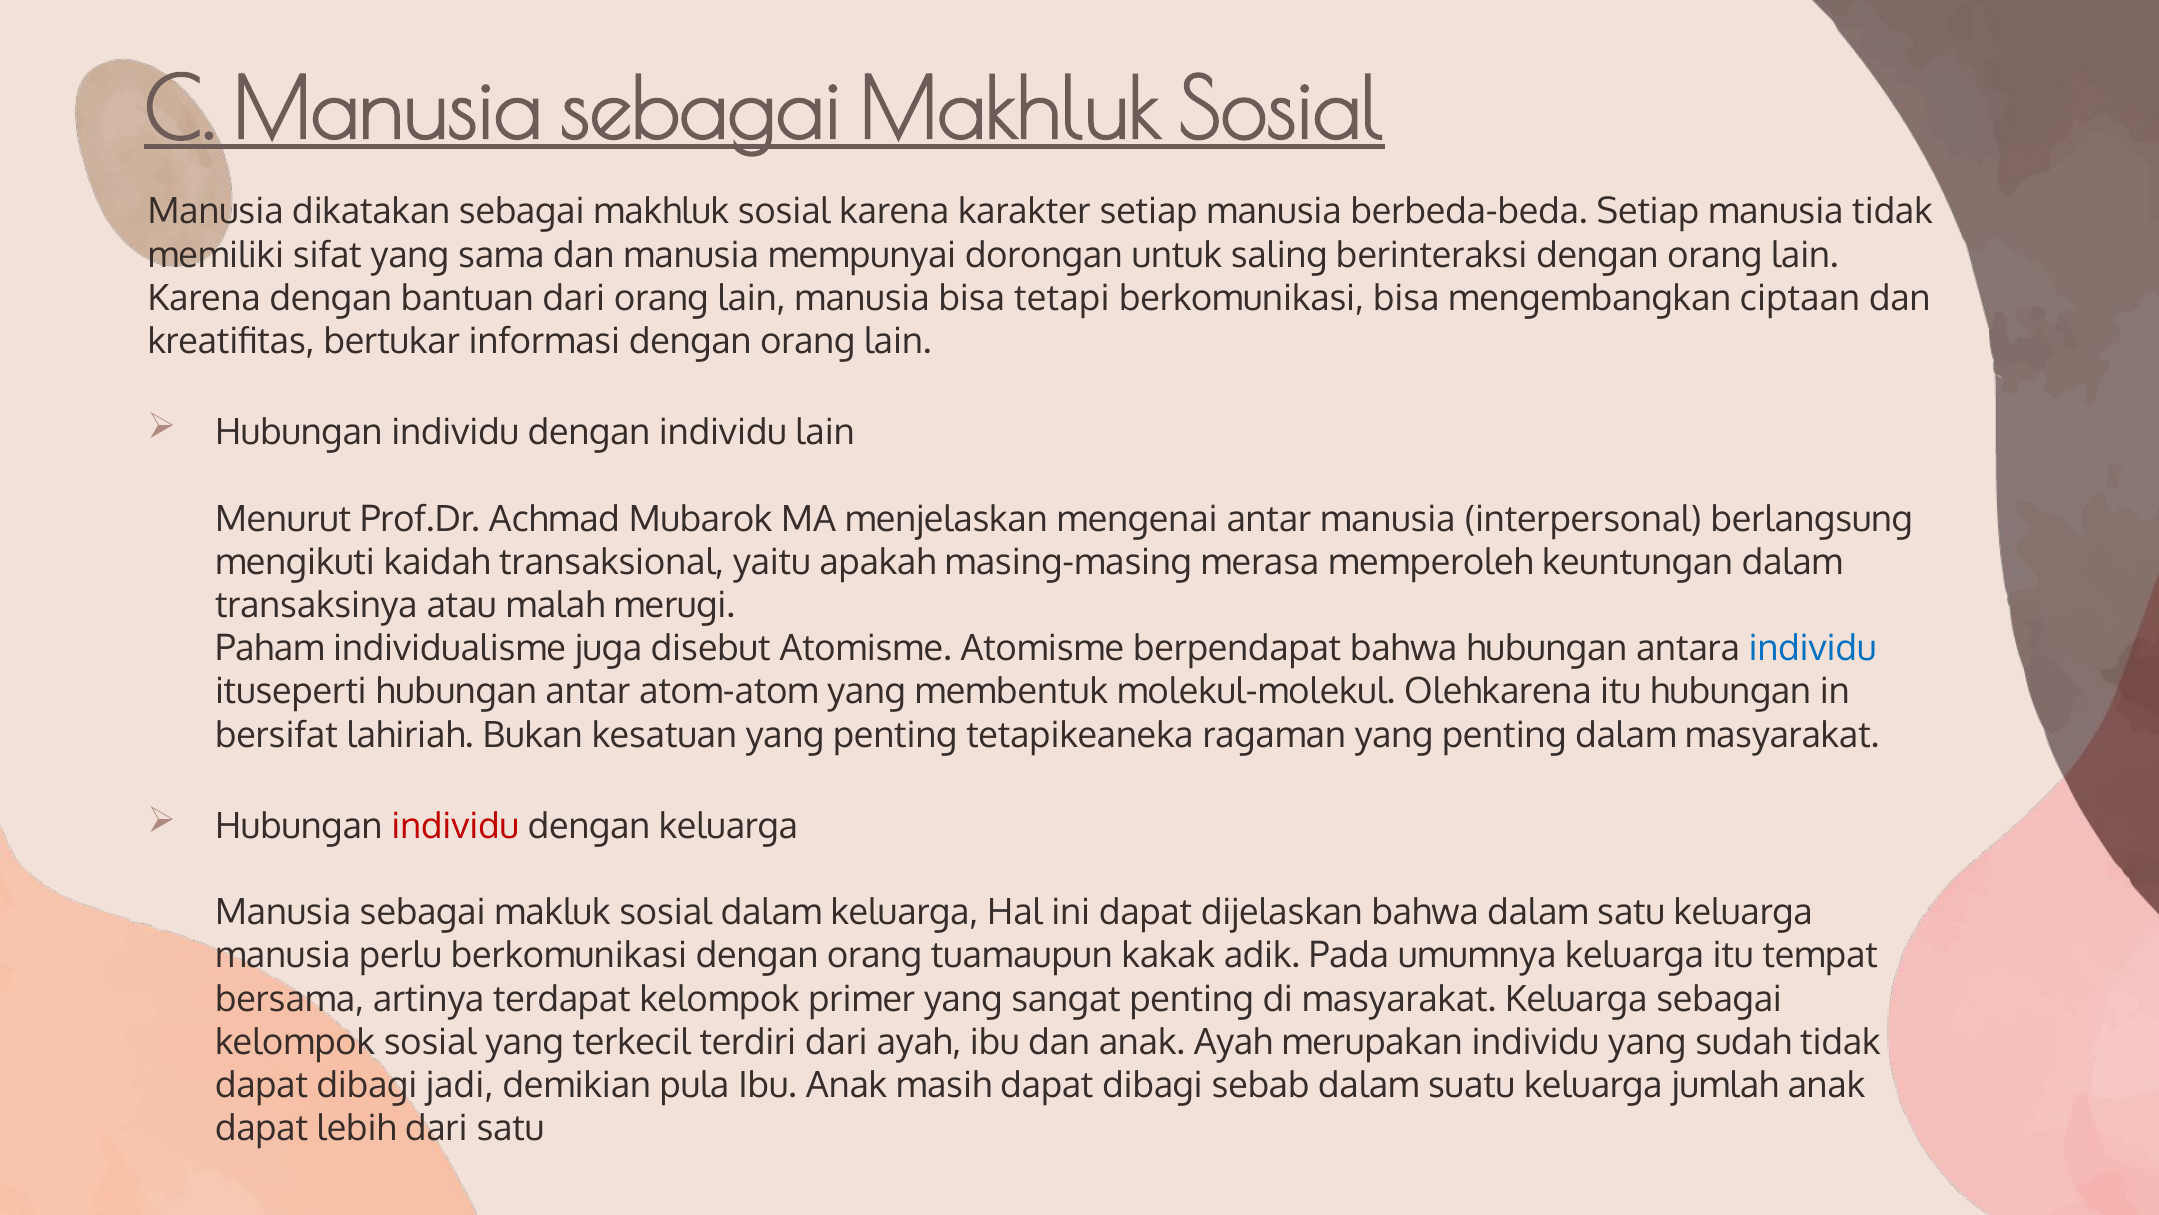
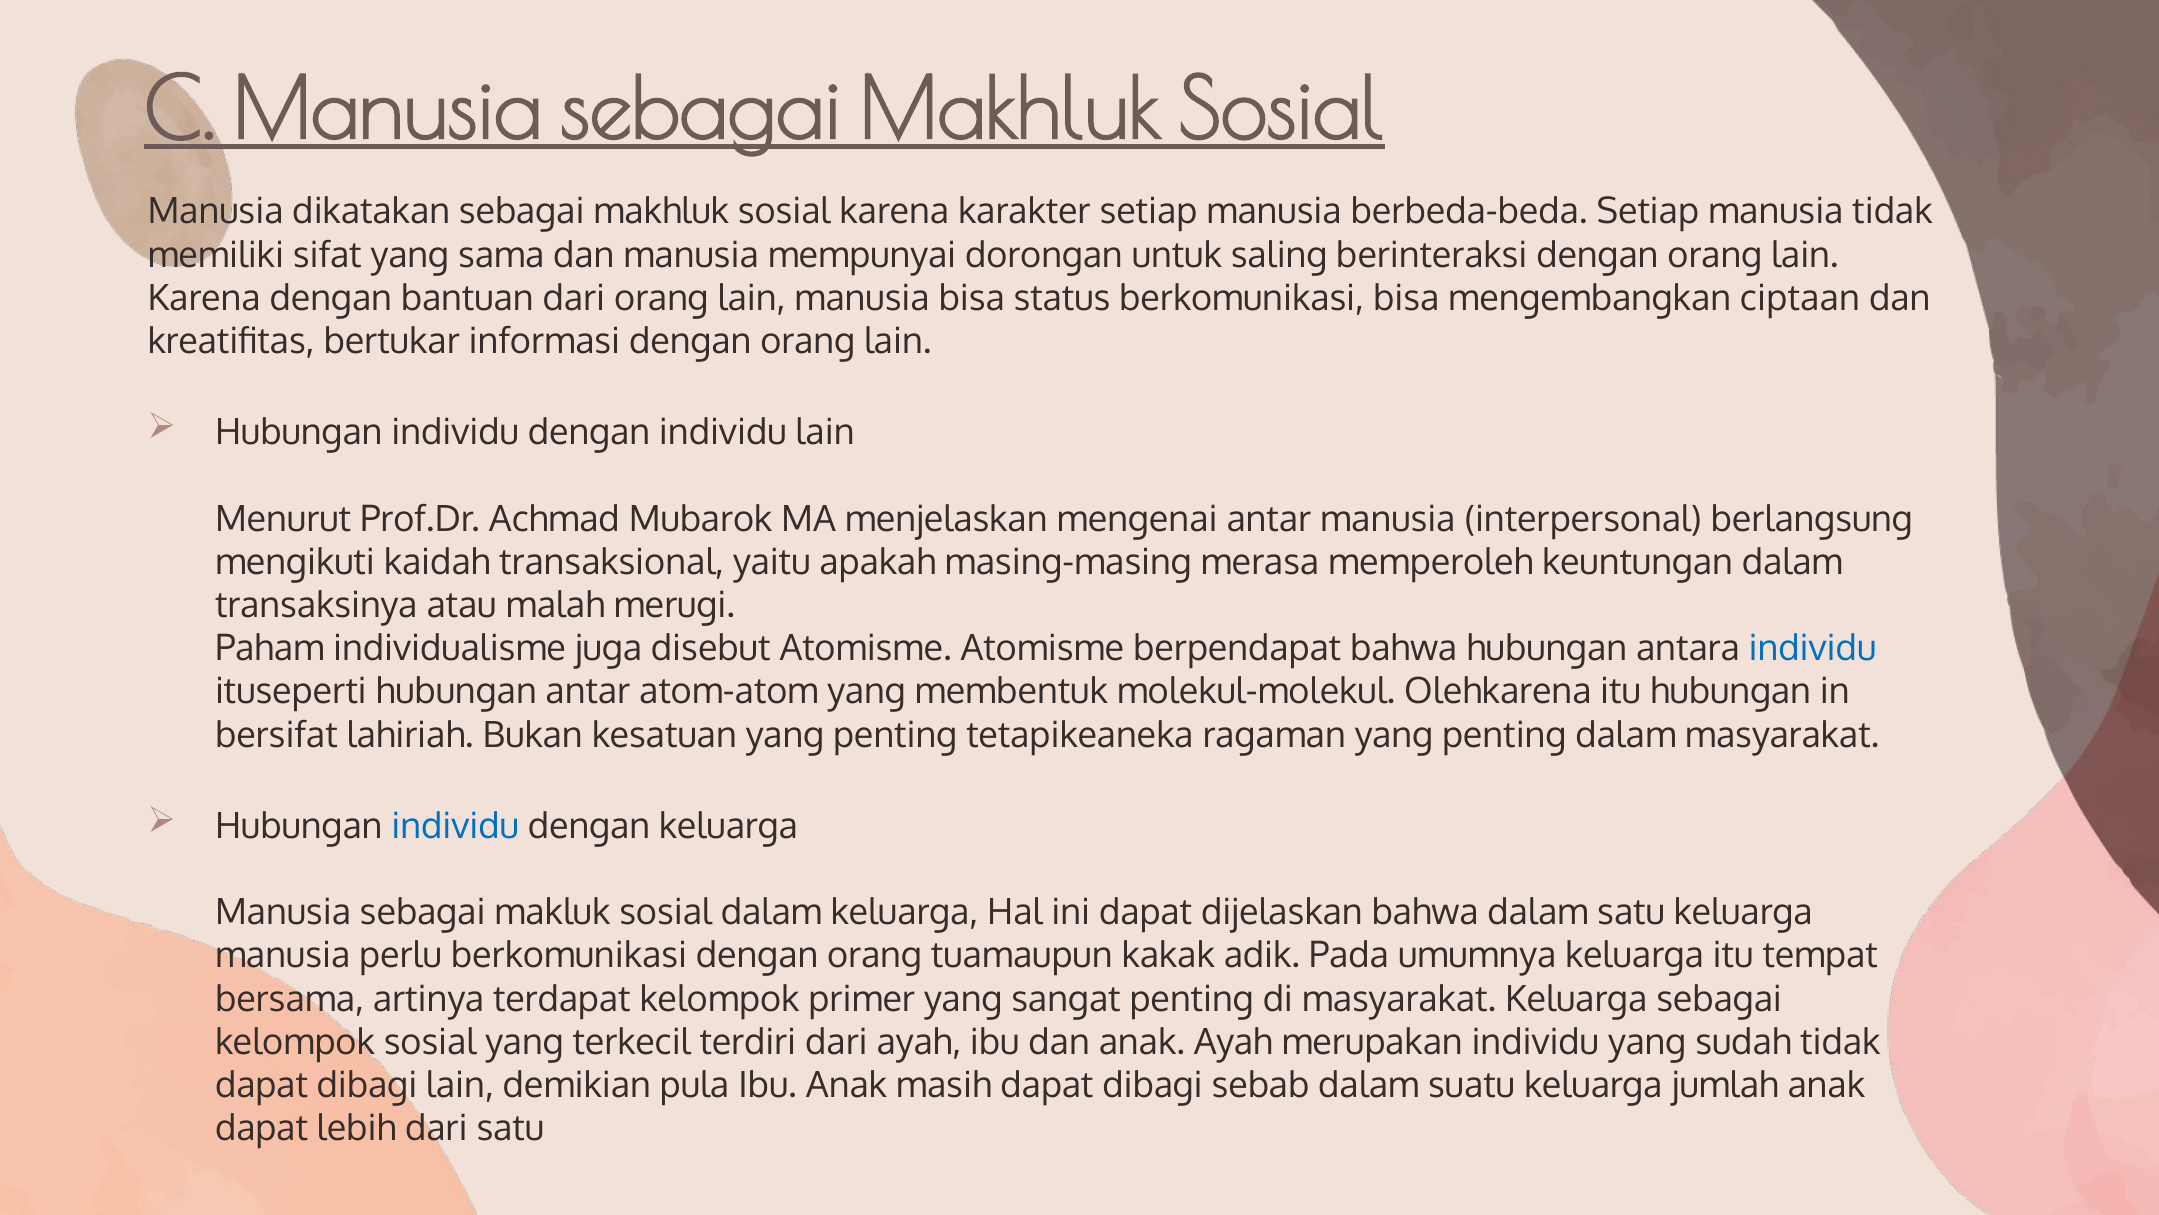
tetapi: tetapi -> status
individu at (455, 826) colour: red -> blue
dibagi jadi: jadi -> lain
